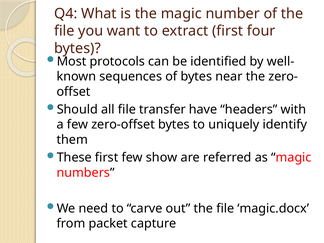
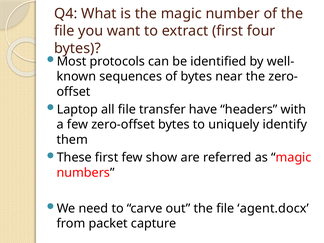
Should: Should -> Laptop
magic.docx: magic.docx -> agent.docx
